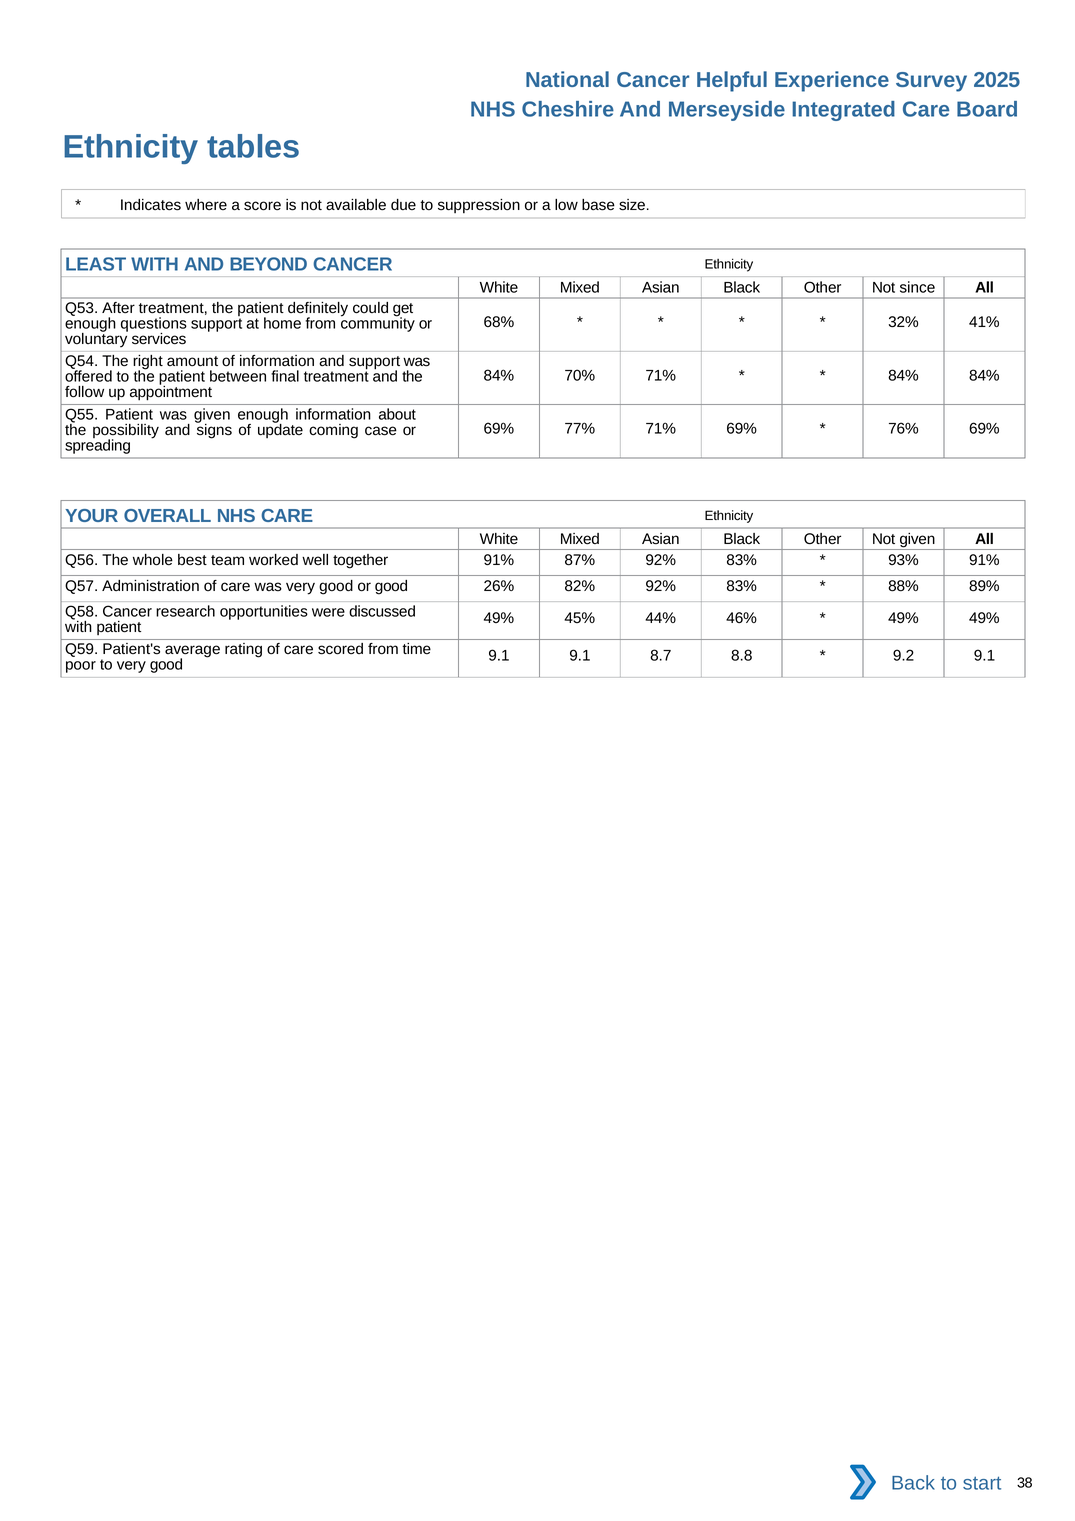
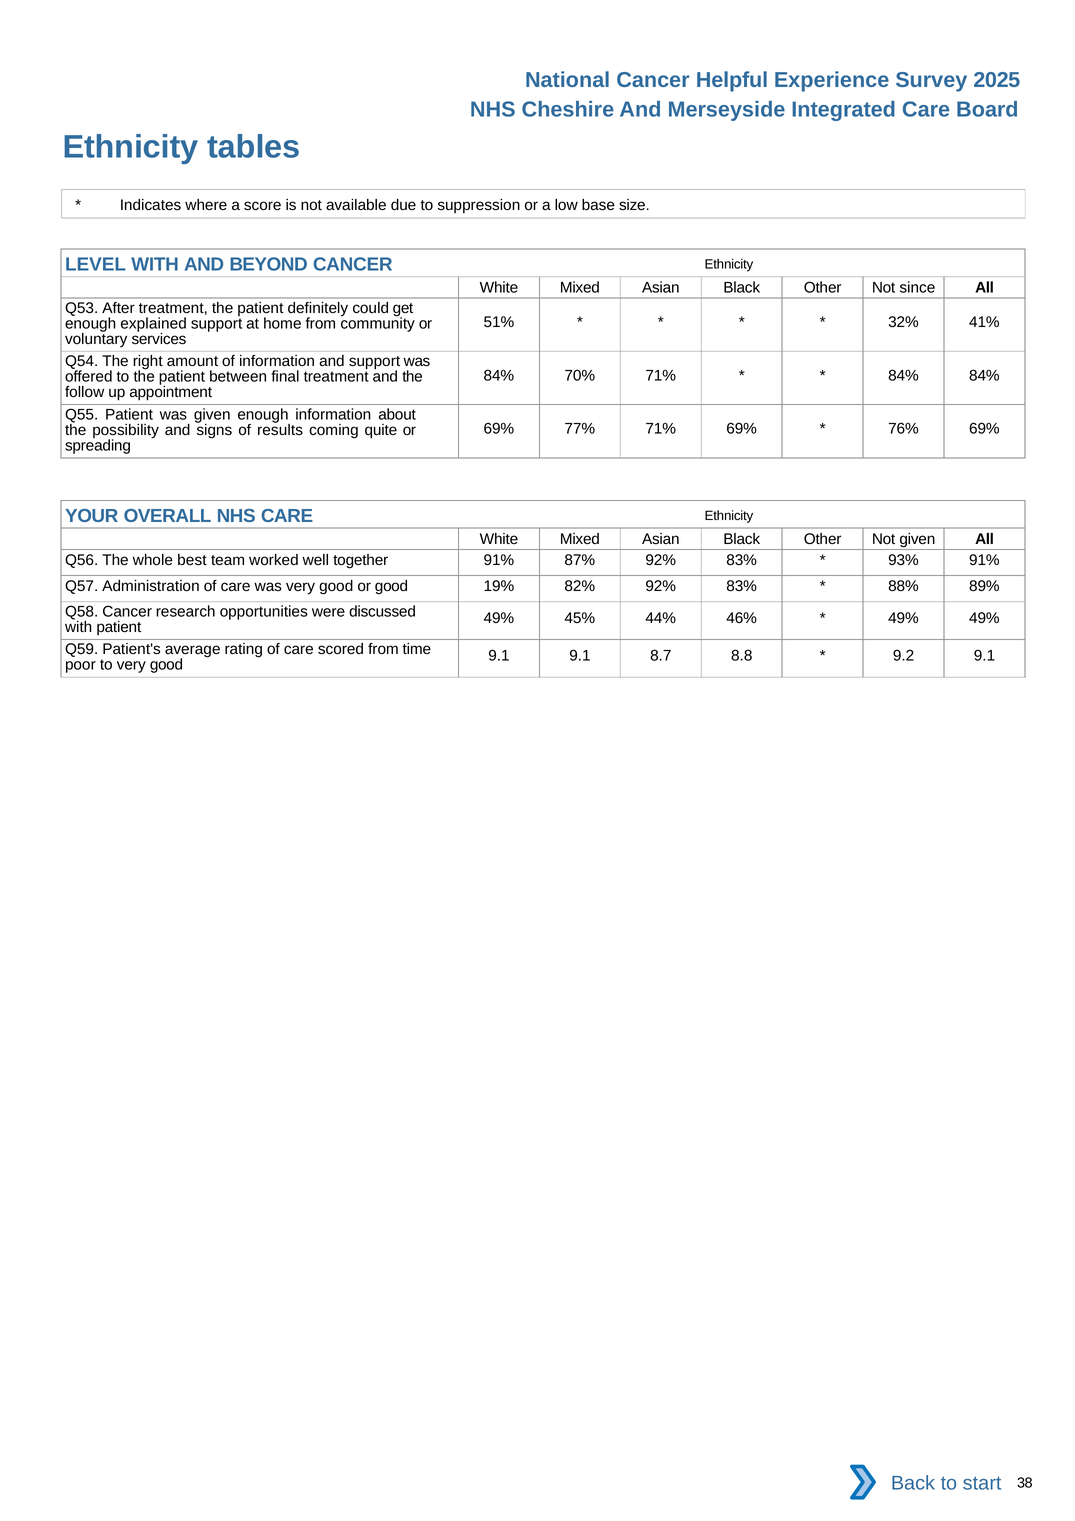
LEAST: LEAST -> LEVEL
68%: 68% -> 51%
questions: questions -> explained
update: update -> results
case: case -> quite
26%: 26% -> 19%
